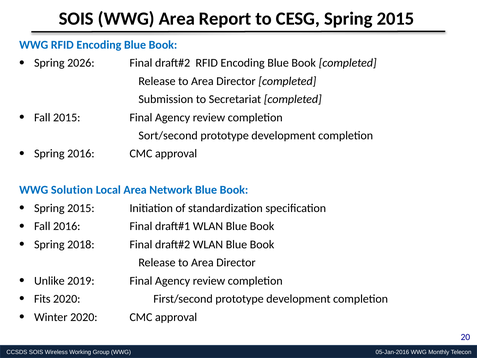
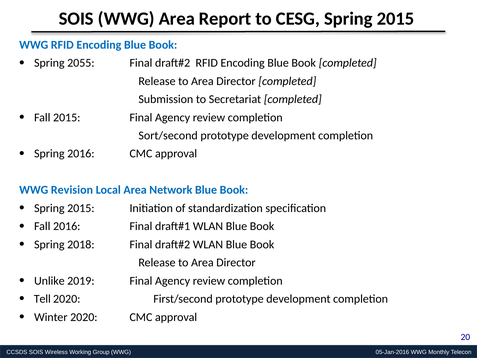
2026: 2026 -> 2055
Solution: Solution -> Revision
Fits: Fits -> Tell
